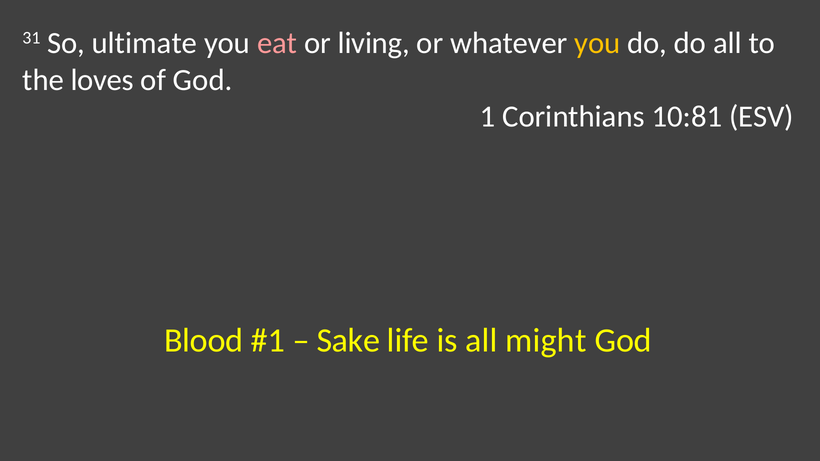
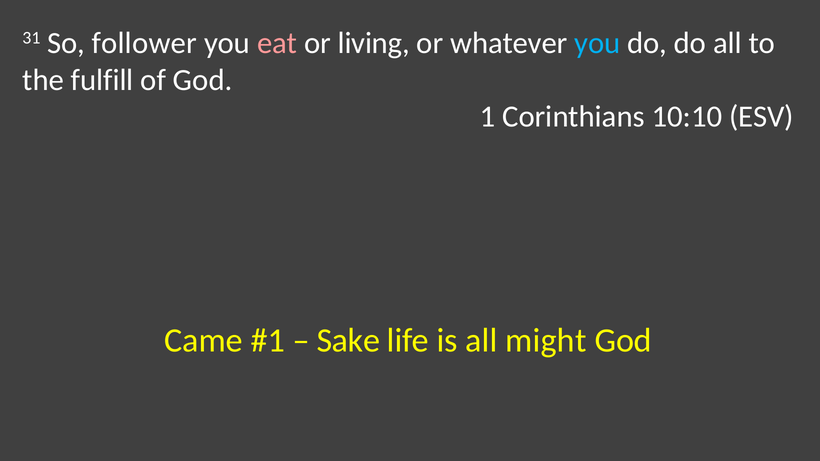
ultimate: ultimate -> follower
you at (597, 43) colour: yellow -> light blue
loves: loves -> fulfill
10:81: 10:81 -> 10:10
Blood: Blood -> Came
